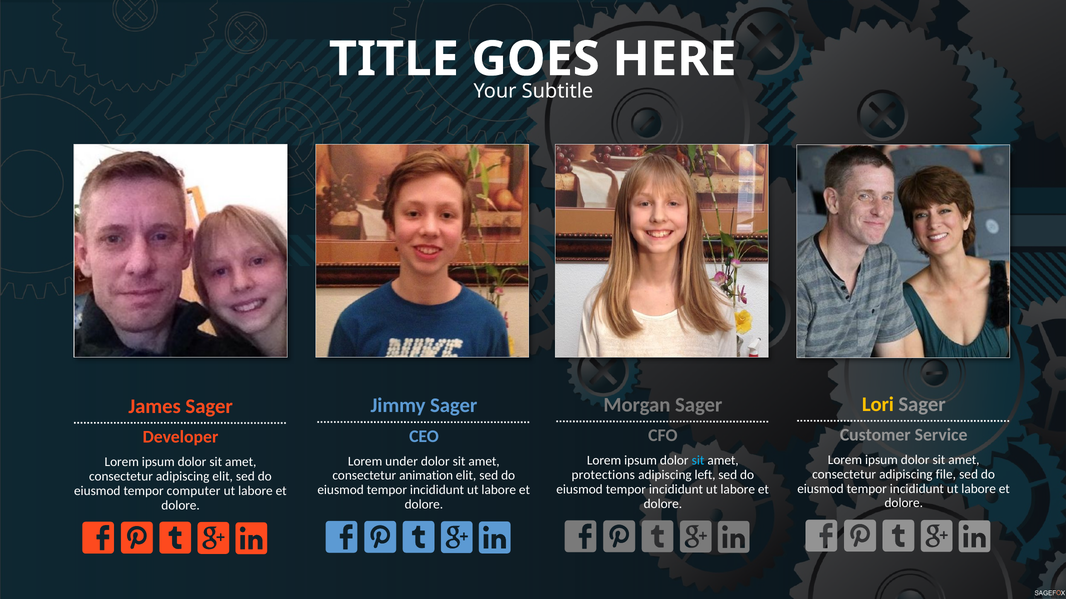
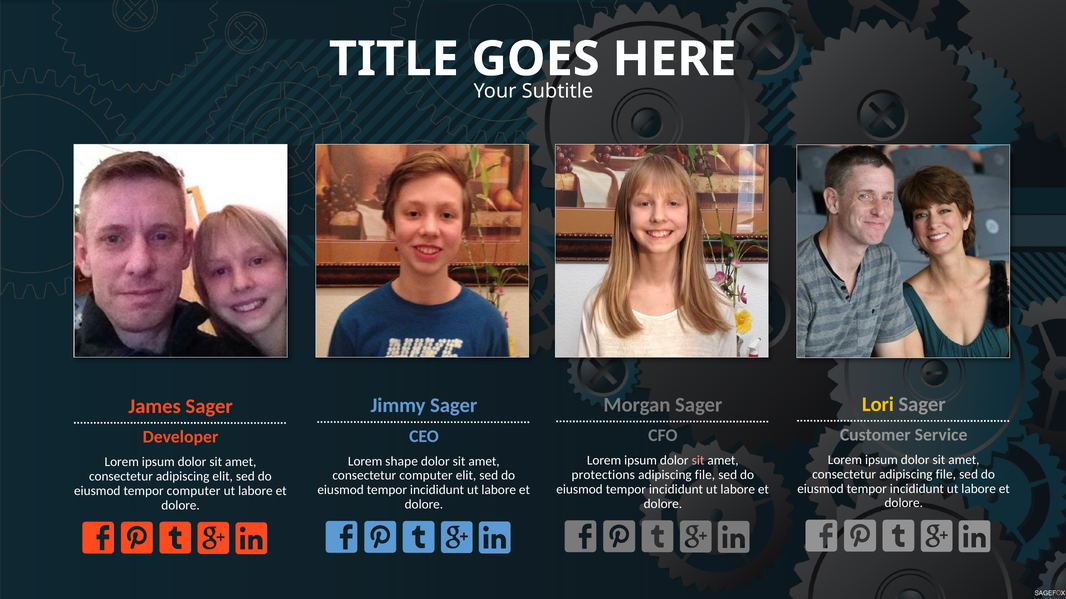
sit at (698, 461) colour: light blue -> pink
under: under -> shape
left at (705, 475): left -> file
consectetur animation: animation -> computer
